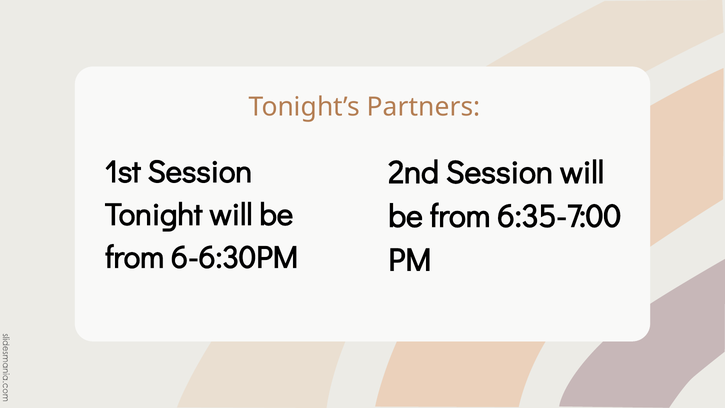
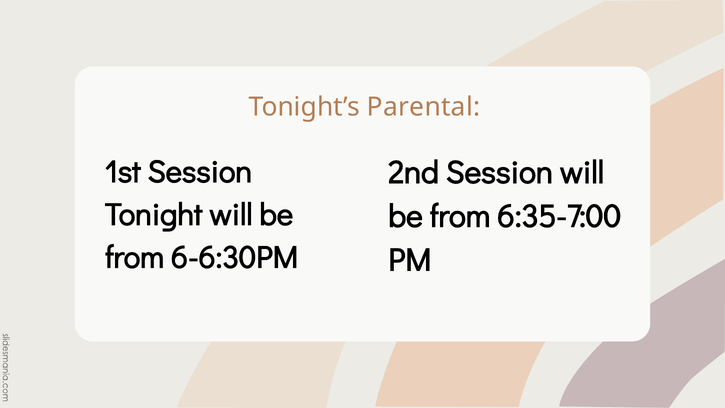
Partners: Partners -> Parental
